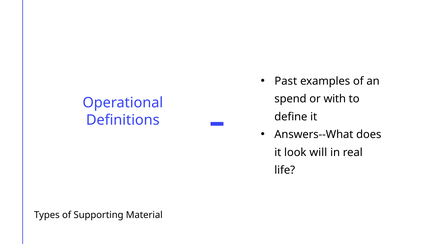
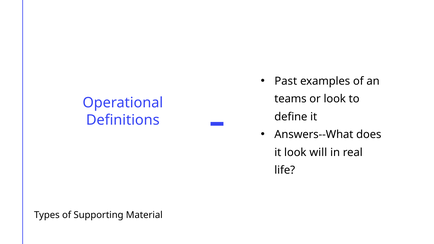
spend: spend -> teams
or with: with -> look
